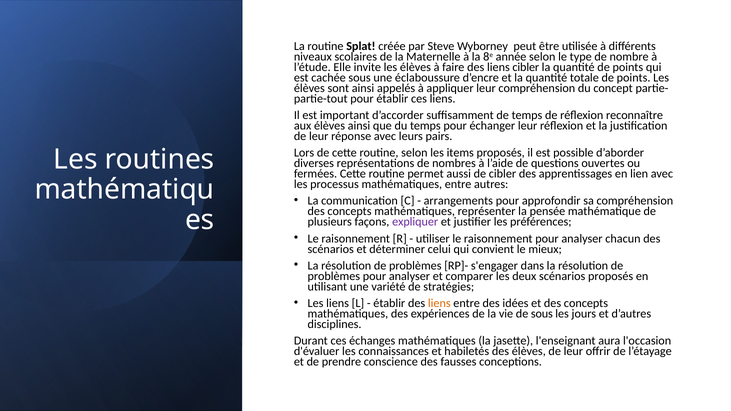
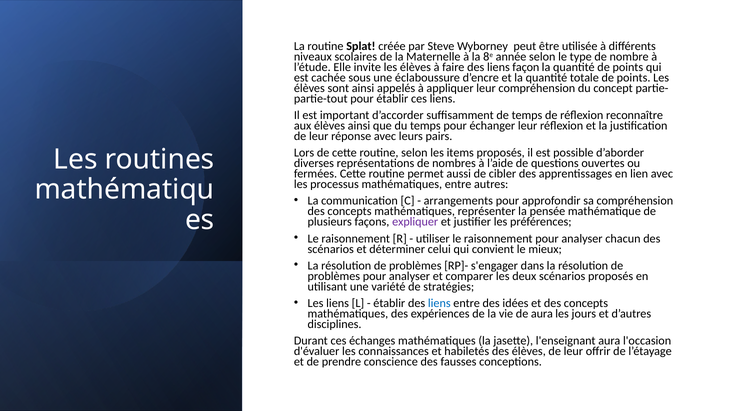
liens cibler: cibler -> façon
liens at (439, 303) colour: orange -> blue
de sous: sous -> aura
